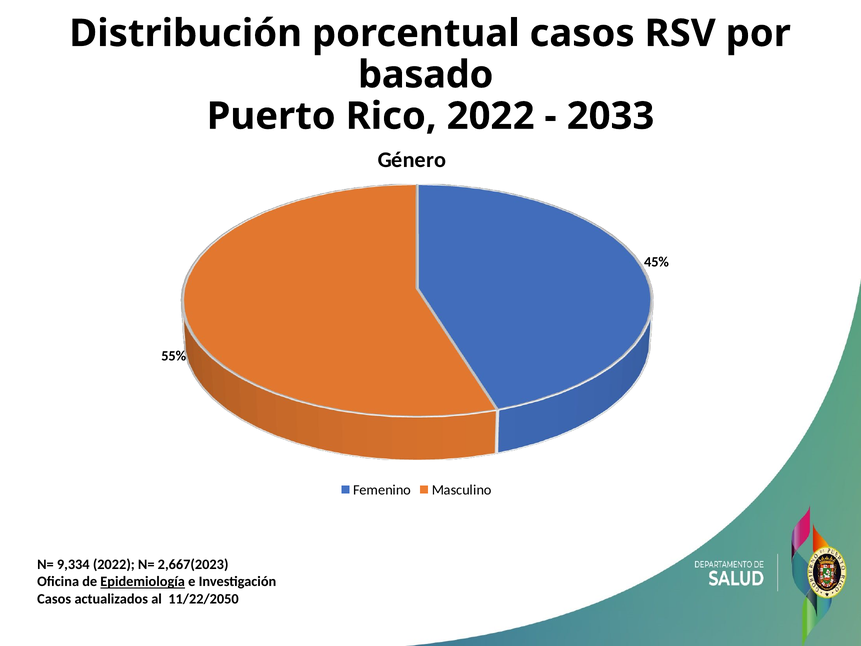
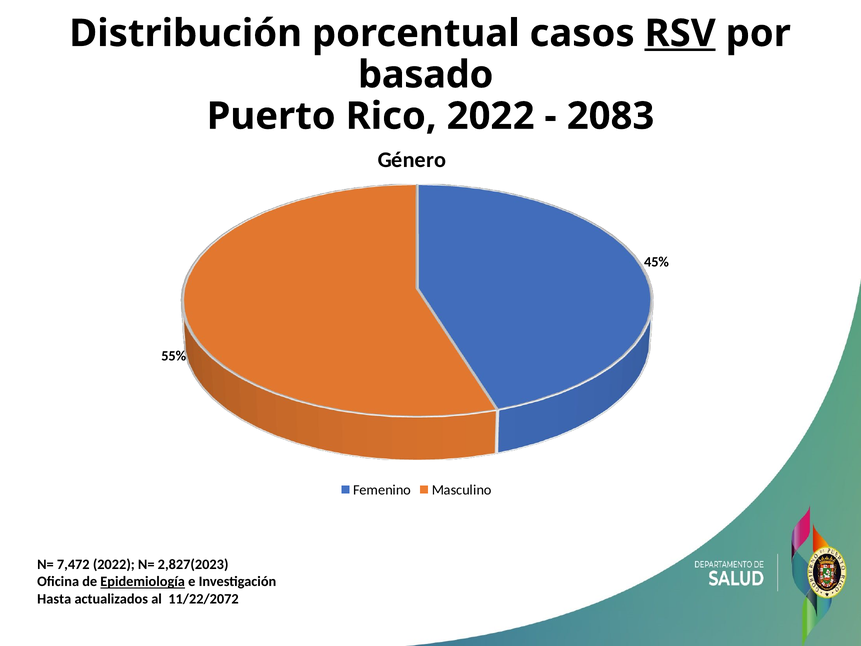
RSV underline: none -> present
2033: 2033 -> 2083
9,334: 9,334 -> 7,472
2,667(2023: 2,667(2023 -> 2,827(2023
Casos at (54, 599): Casos -> Hasta
11/22/2050: 11/22/2050 -> 11/22/2072
